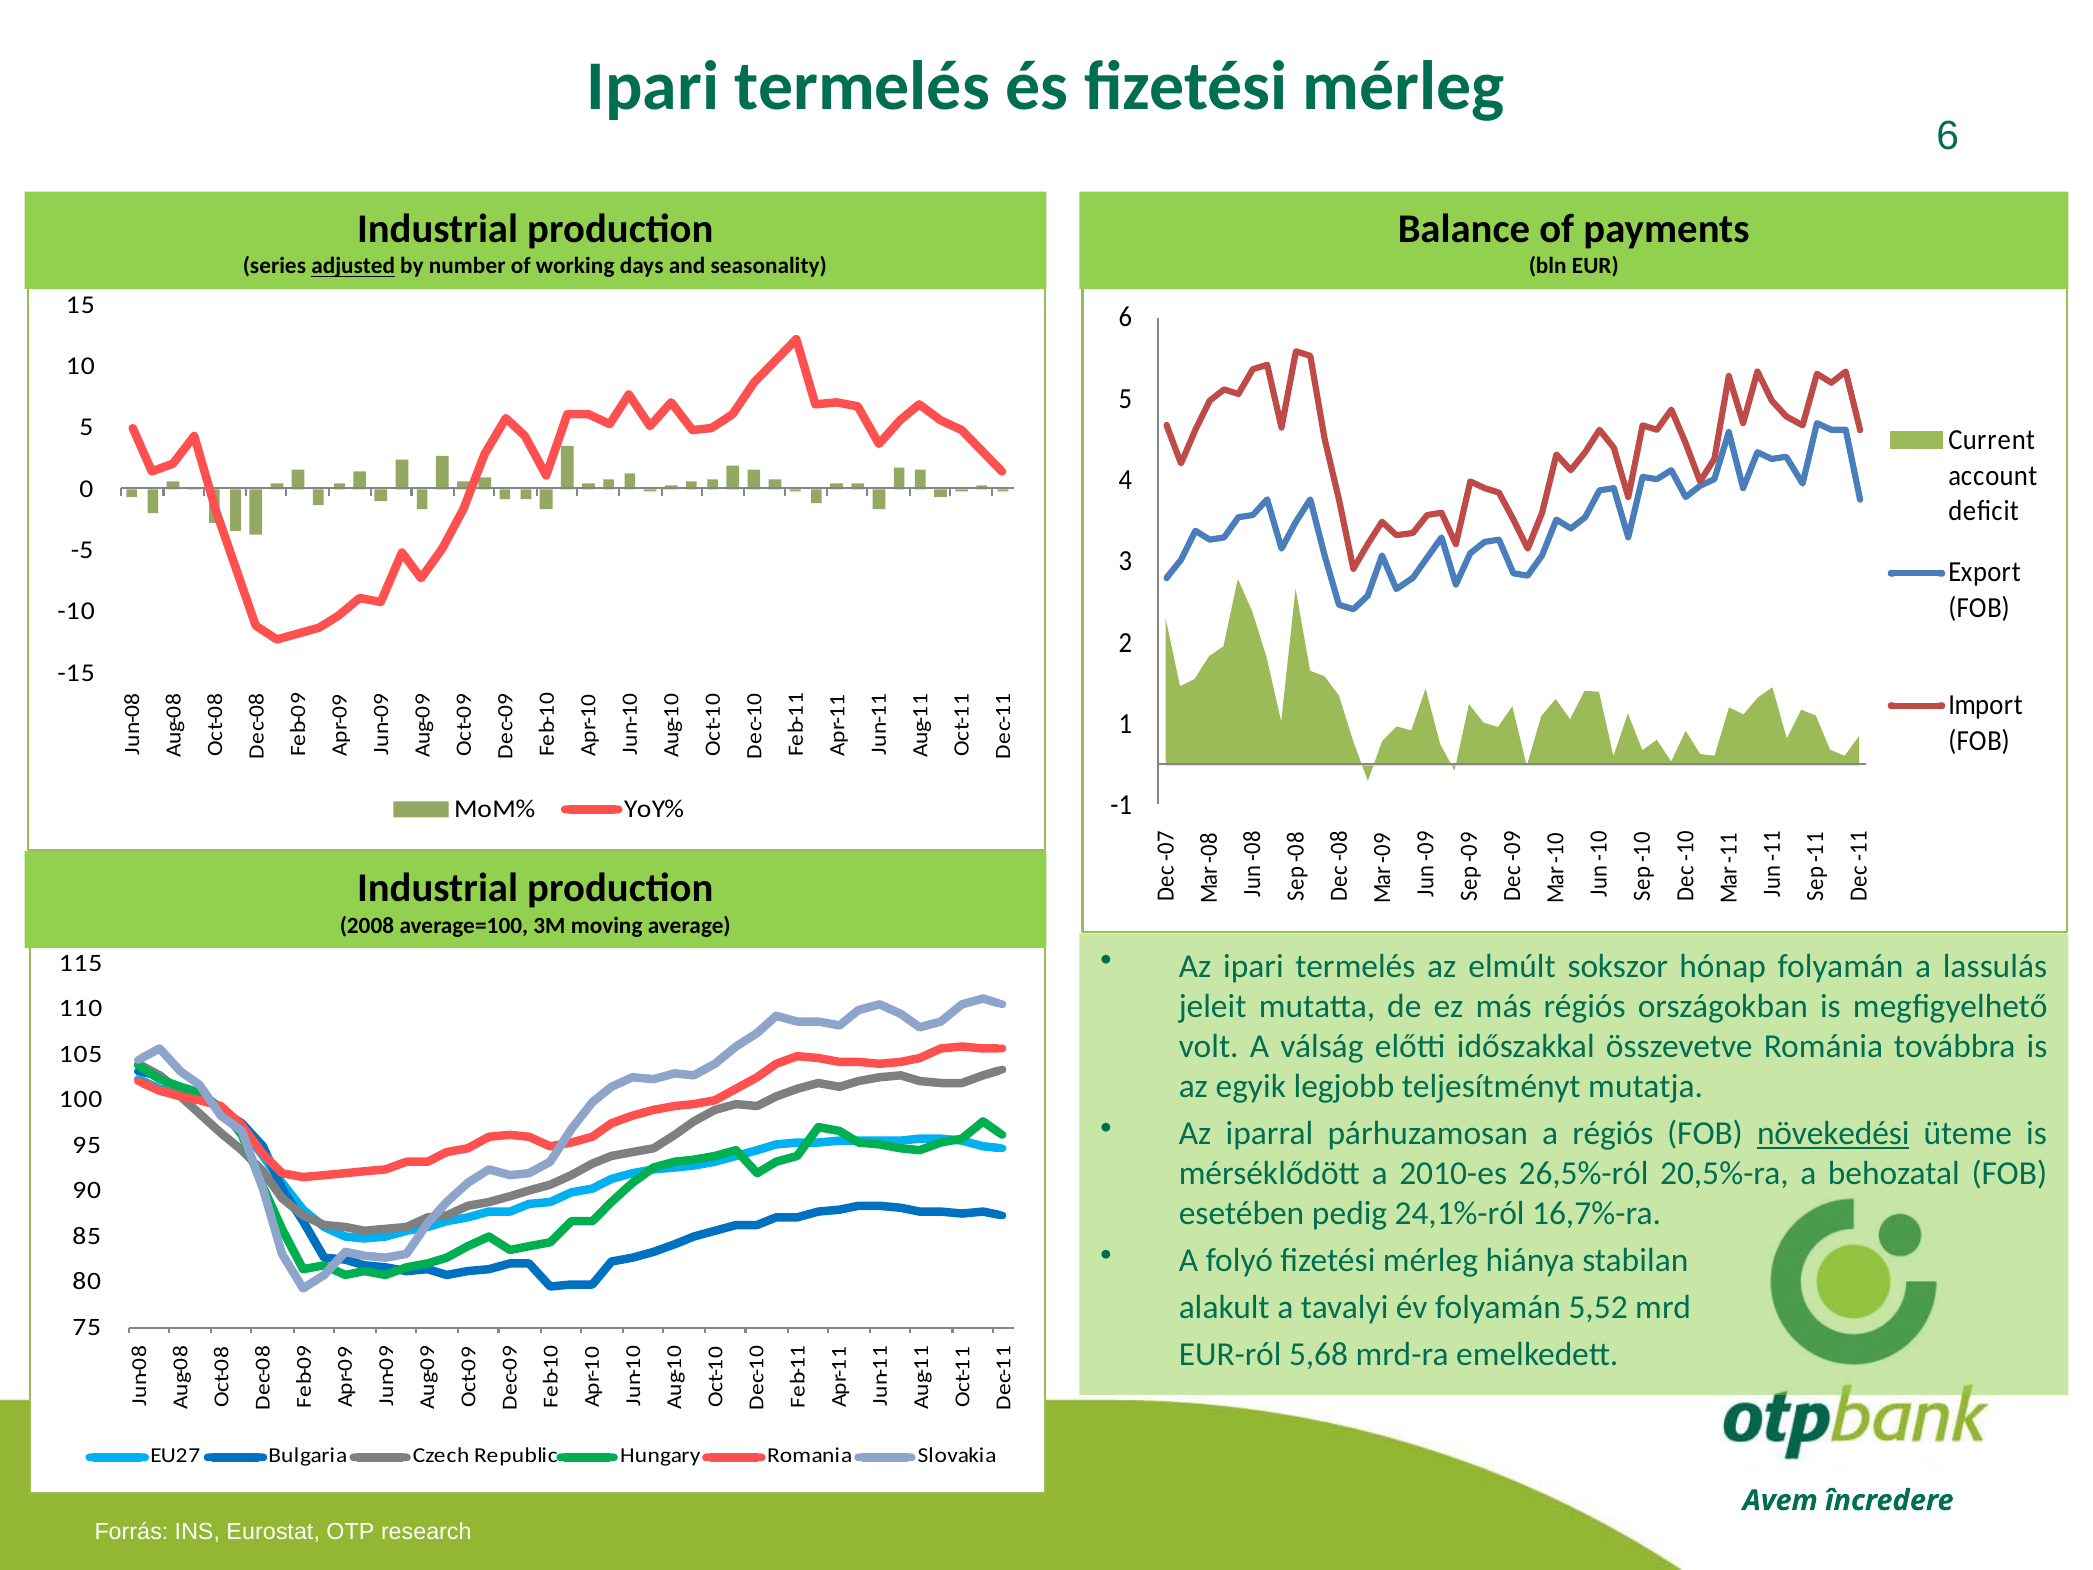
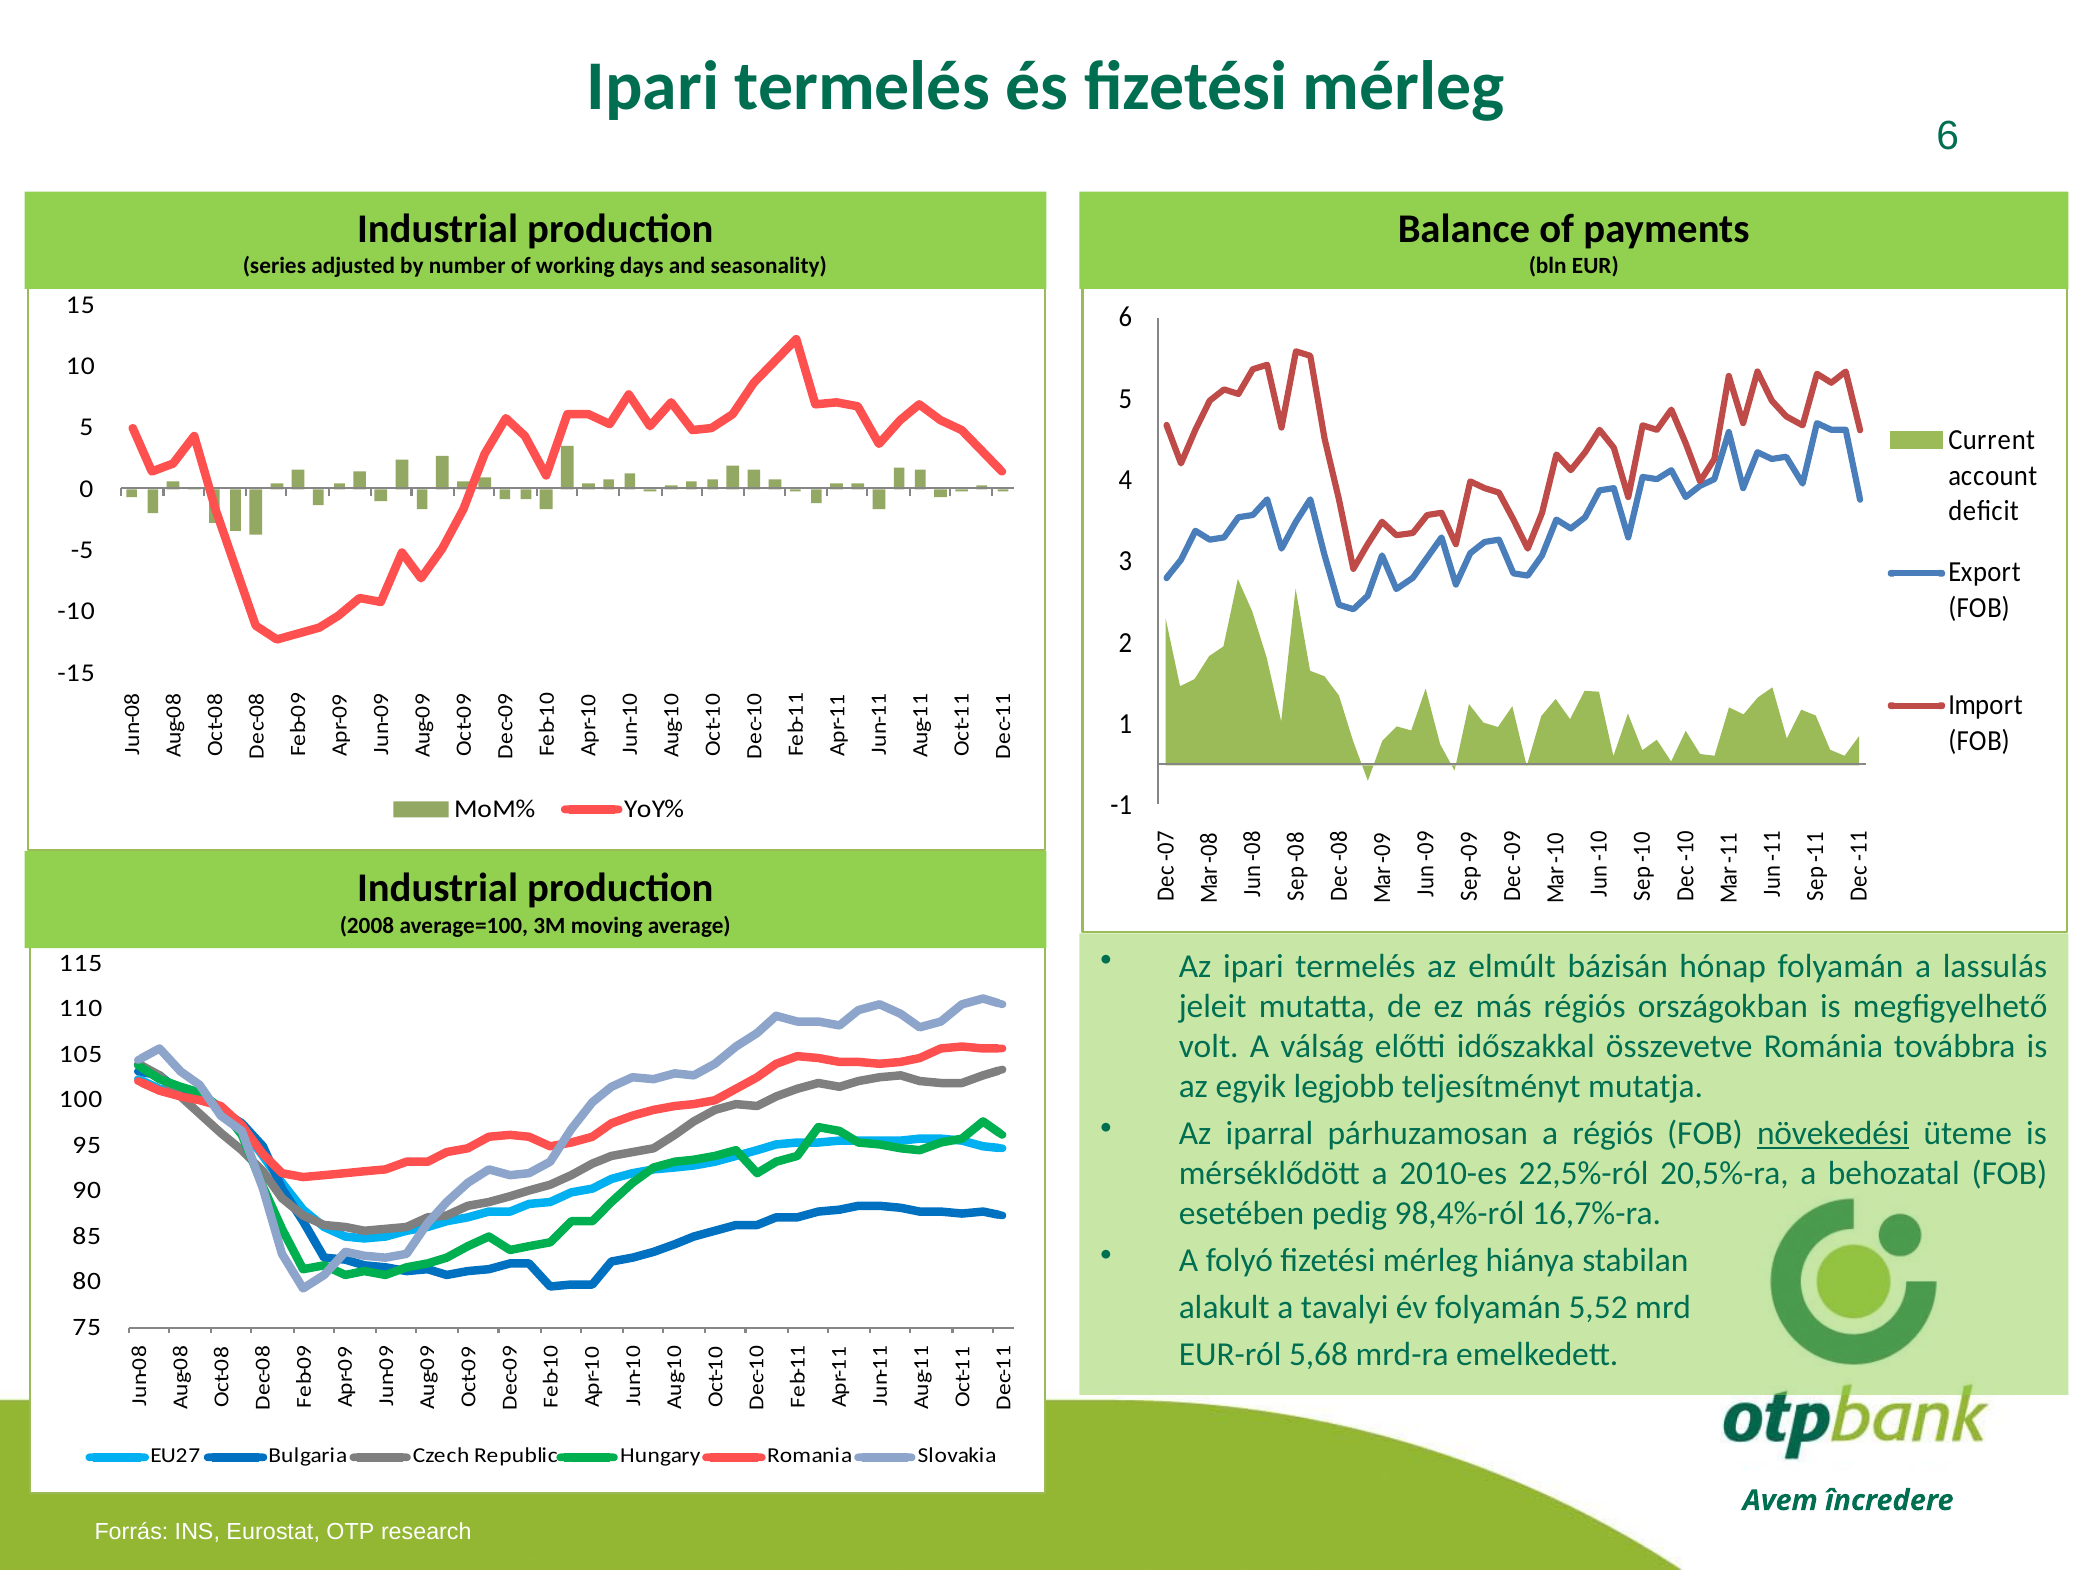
adjusted underline: present -> none
sokszor: sokszor -> bázisán
26,5%-ról: 26,5%-ról -> 22,5%-ról
24,1%-ról: 24,1%-ról -> 98,4%-ról
